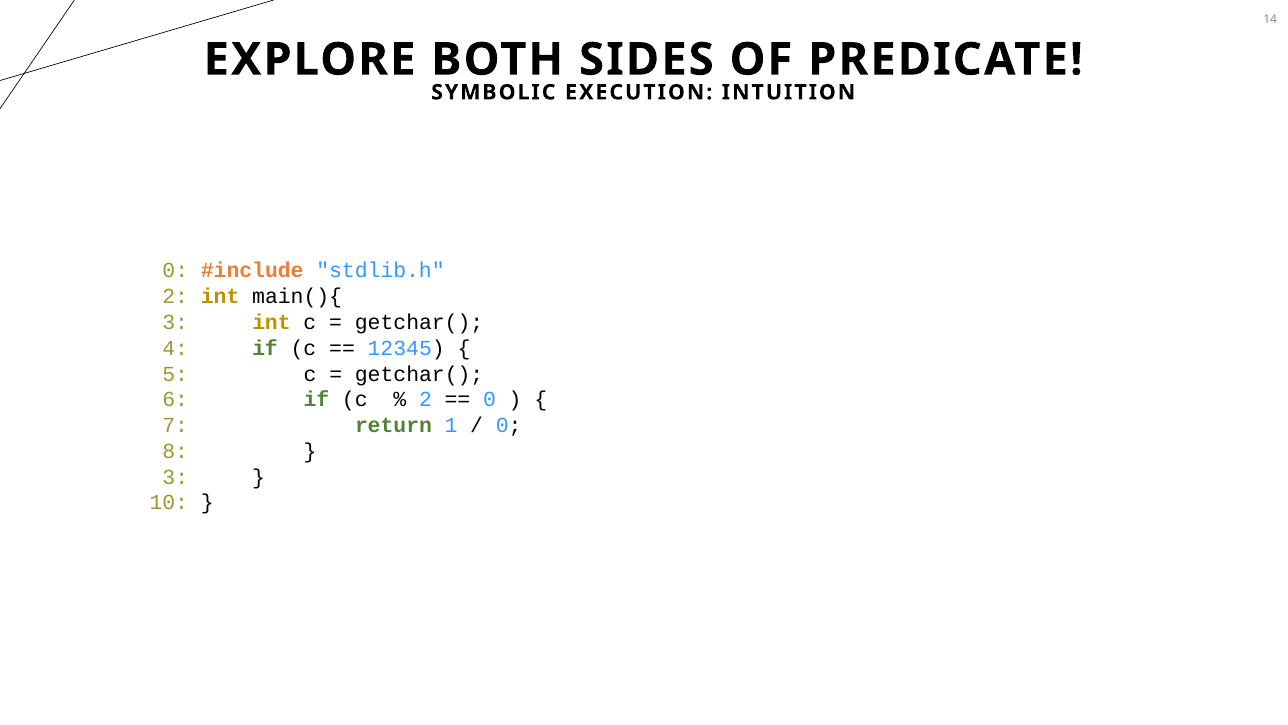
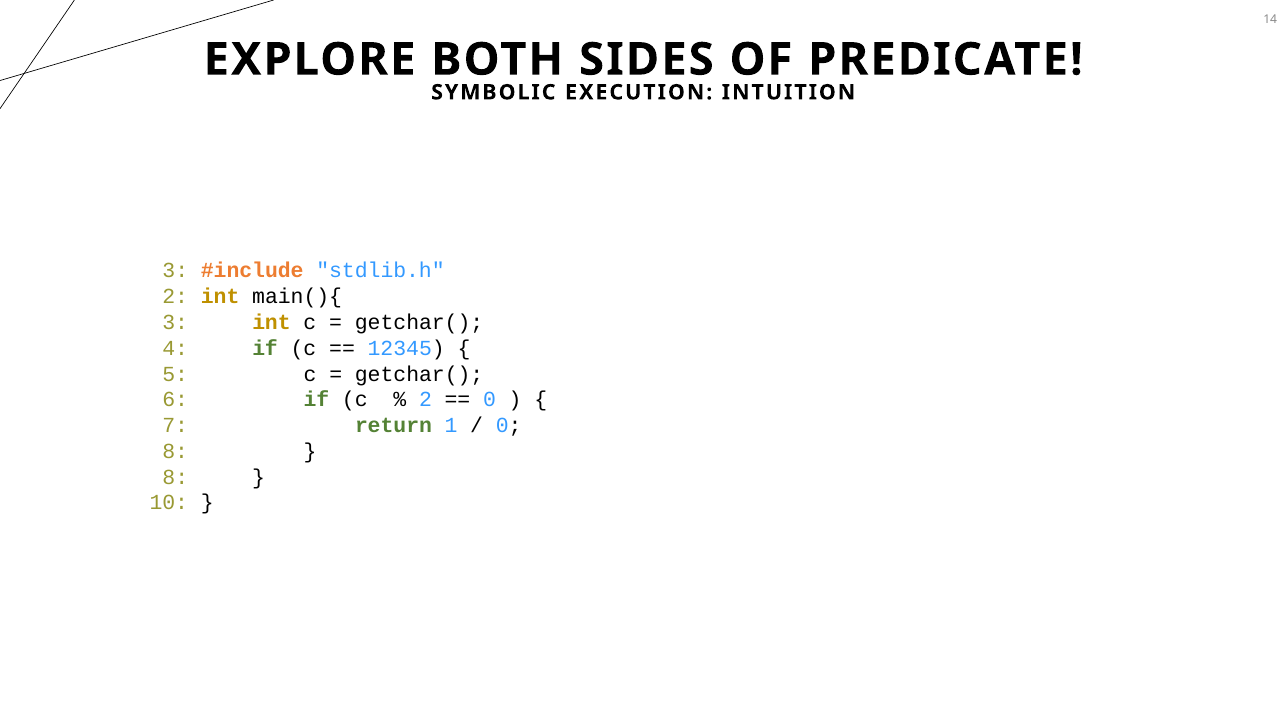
0 at (175, 271): 0 -> 3
3 at (175, 477): 3 -> 8
